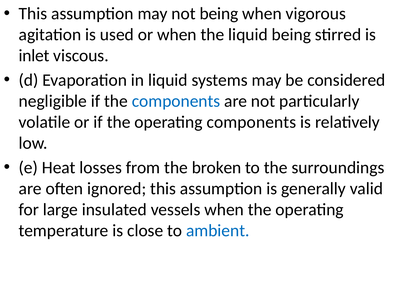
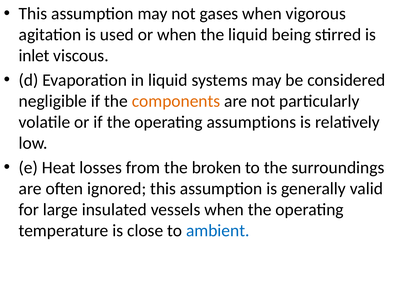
not being: being -> gases
components at (176, 101) colour: blue -> orange
operating components: components -> assumptions
